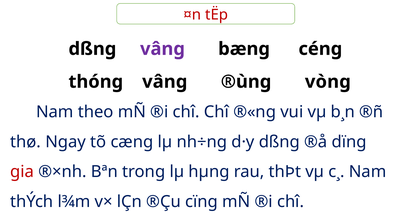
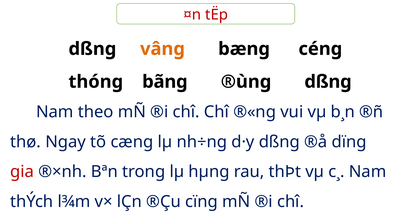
vâng at (162, 49) colour: purple -> orange
thóng vâng: vâng -> bãng
®ùng vòng: vòng -> dßng
